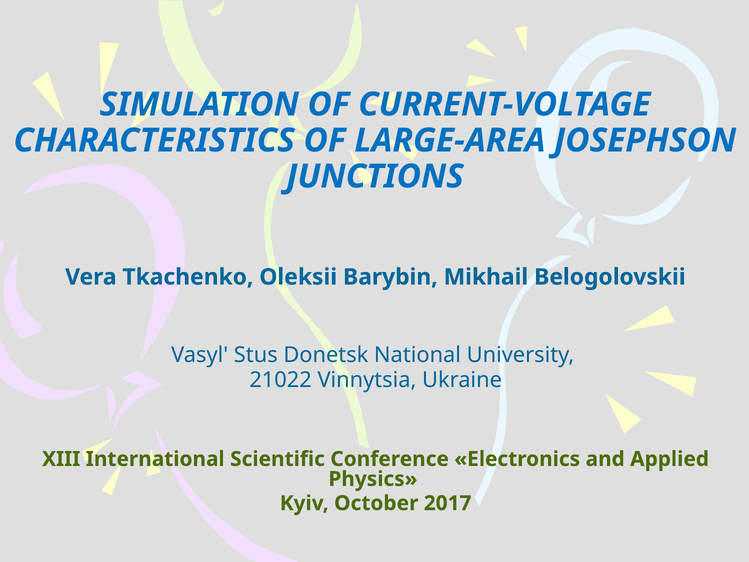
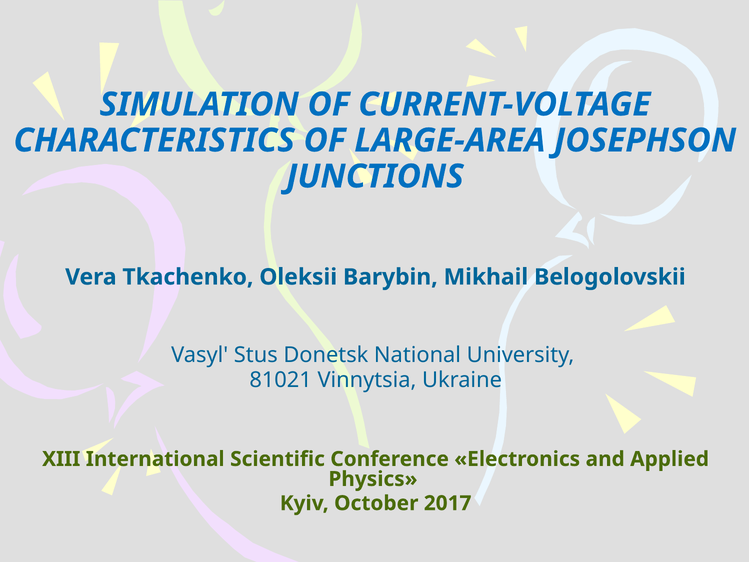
21022: 21022 -> 81021
